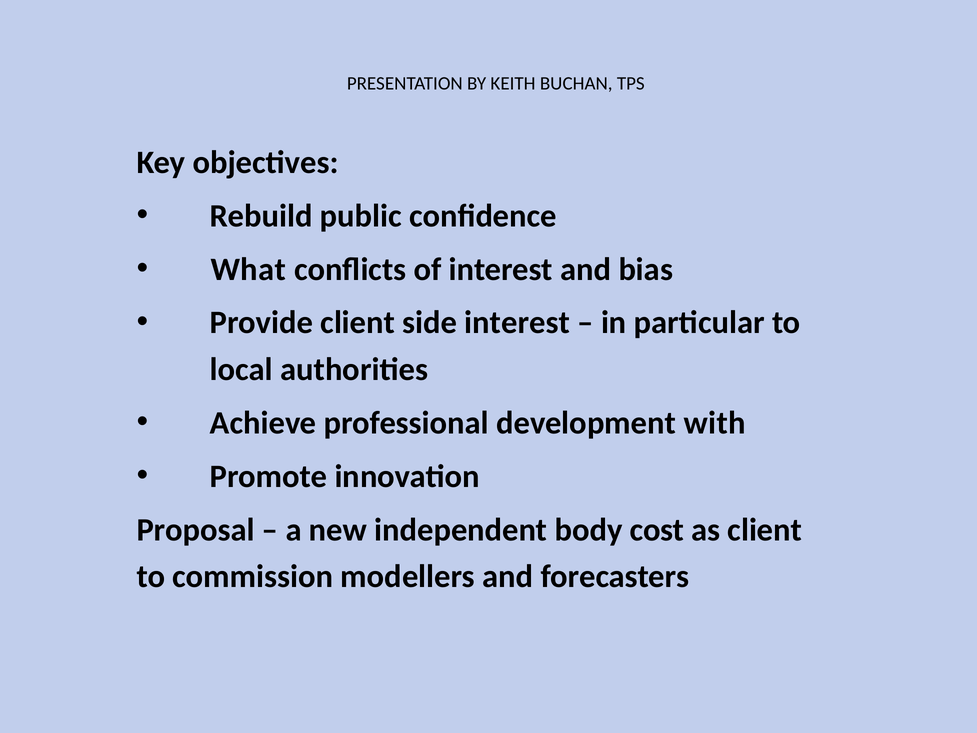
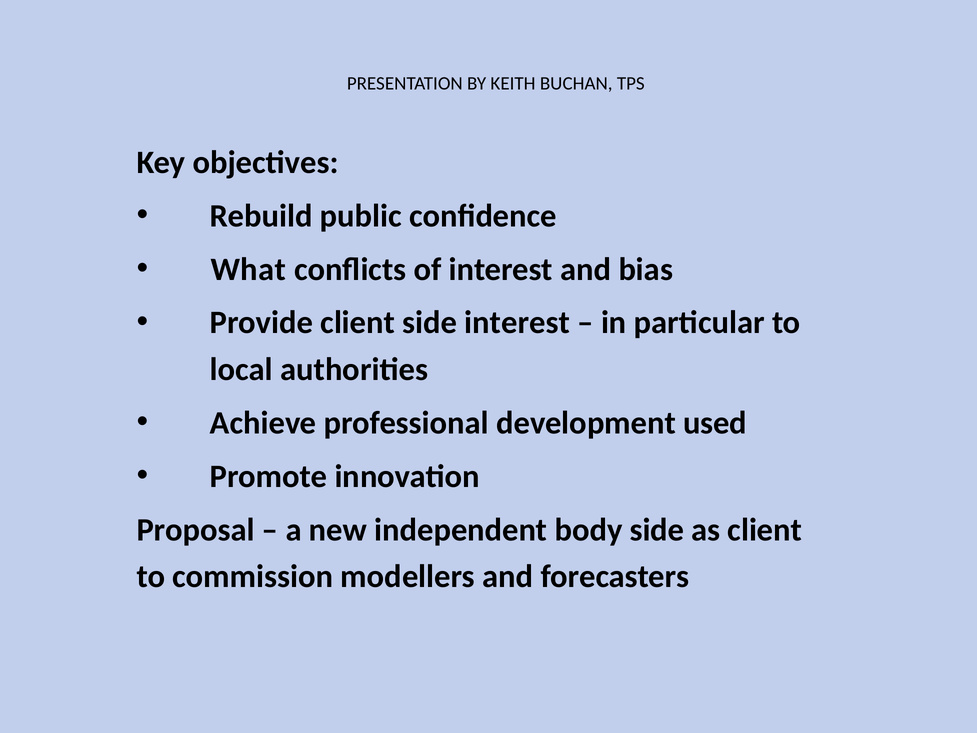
with: with -> used
body cost: cost -> side
